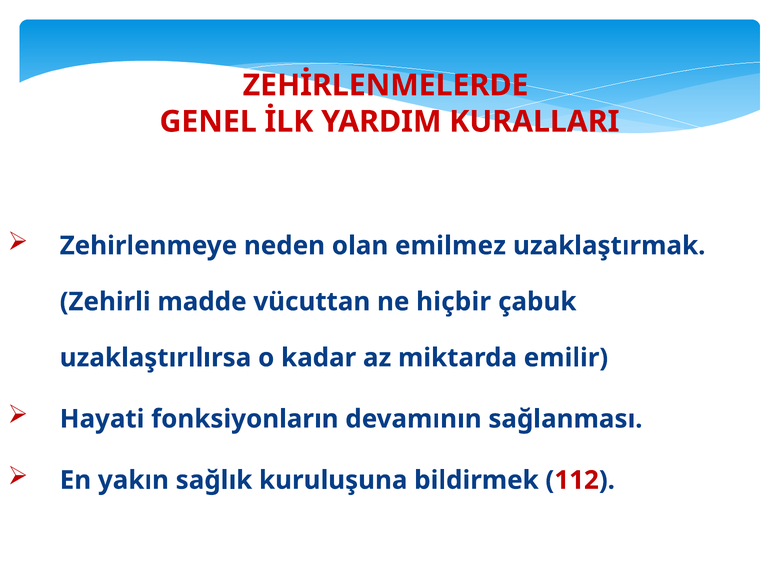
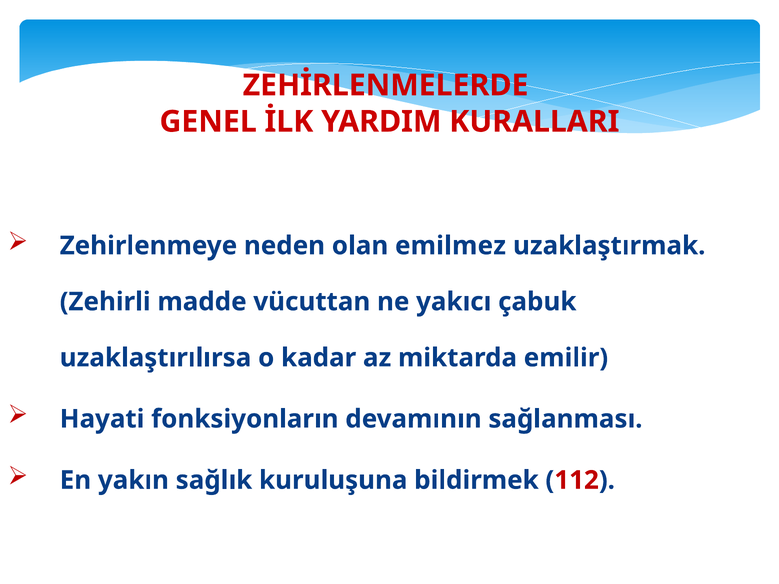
hiçbir: hiçbir -> yakıcı
